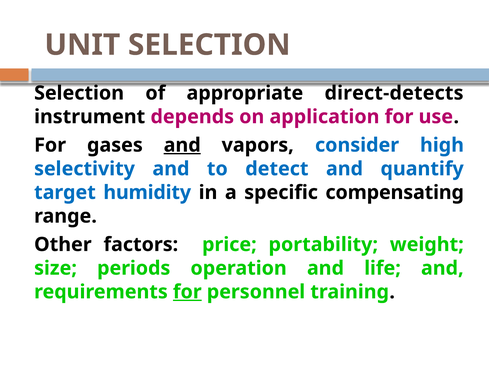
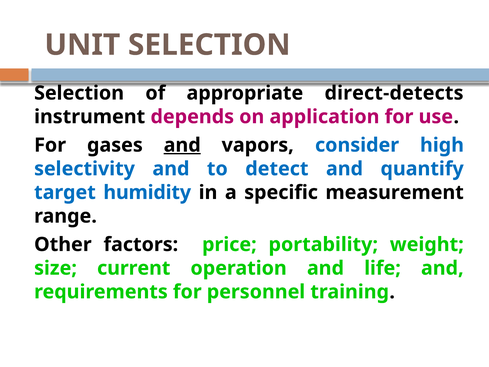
compensating: compensating -> measurement
periods: periods -> current
for at (187, 292) underline: present -> none
